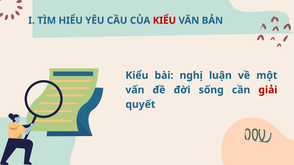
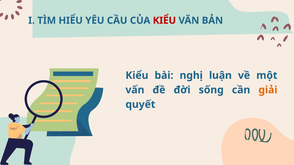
giải colour: red -> orange
